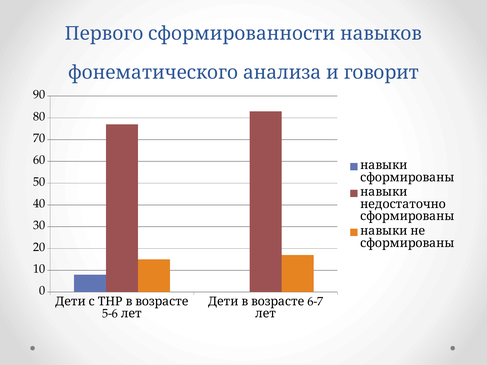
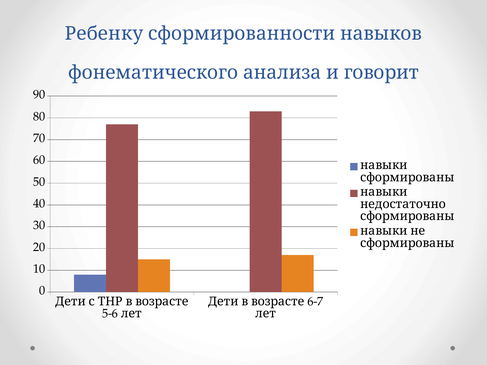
Первого: Первого -> Ребенку
